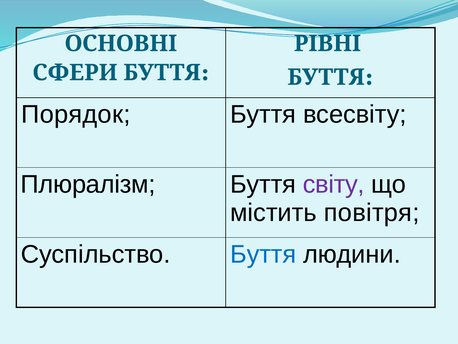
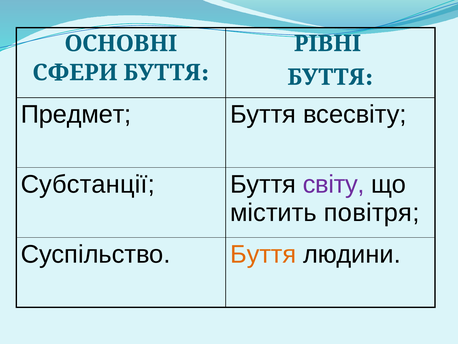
Порядок: Порядок -> Предмет
Плюралізм: Плюралізм -> Субстанції
Буття at (263, 254) colour: blue -> orange
